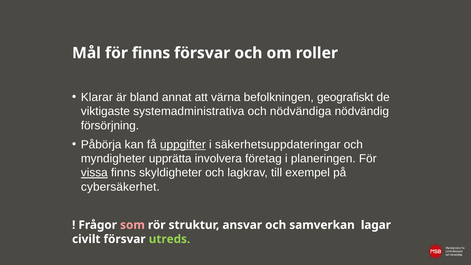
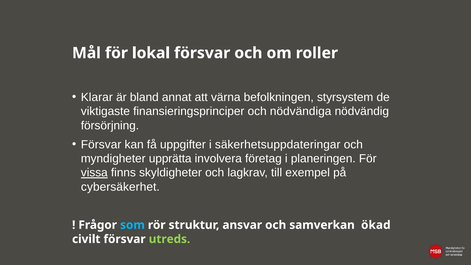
för finns: finns -> lokal
geografiskt: geografiskt -> styrsystem
systemadministrativa: systemadministrativa -> finansieringsprinciper
Påbörja at (101, 144): Påbörja -> Försvar
uppgifter underline: present -> none
som colour: pink -> light blue
lagar: lagar -> ökad
